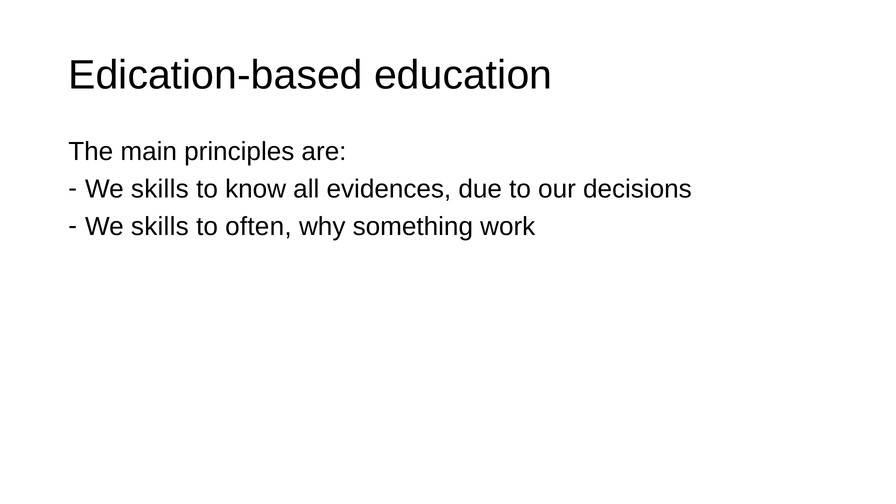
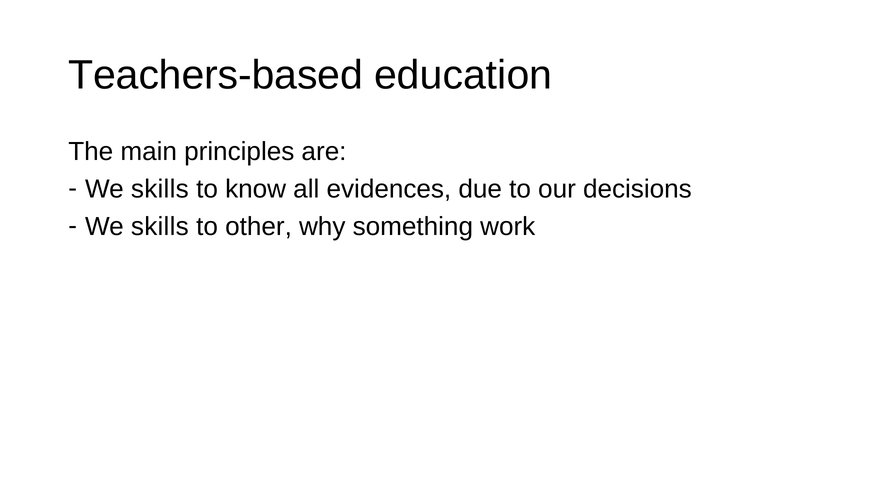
Edication-based: Edication-based -> Teachers-based
often: often -> other
